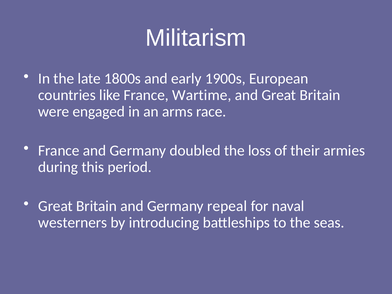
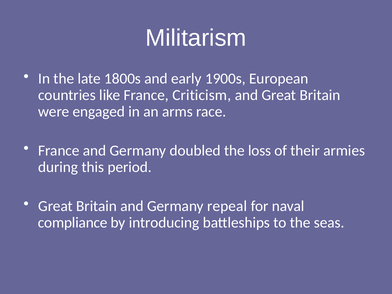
Wartime: Wartime -> Criticism
westerners: westerners -> compliance
